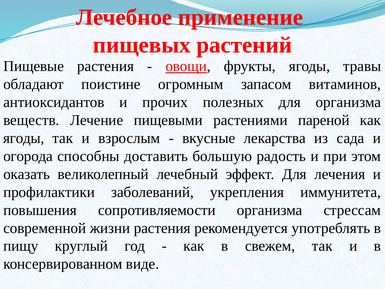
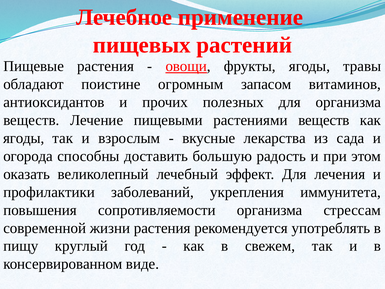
растениями пареной: пареной -> веществ
